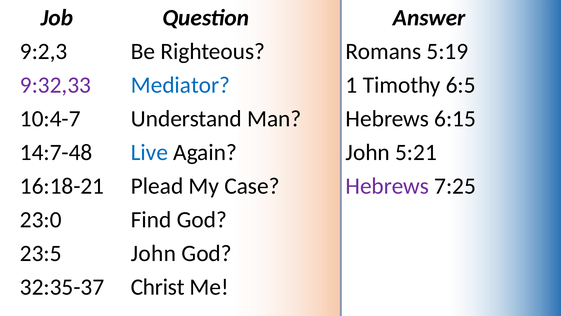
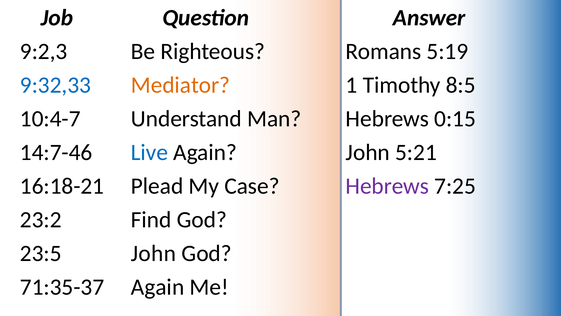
9:32,33 colour: purple -> blue
Mediator colour: blue -> orange
6:5: 6:5 -> 8:5
6:15: 6:15 -> 0:15
14:7-48: 14:7-48 -> 14:7-46
23:0: 23:0 -> 23:2
32:35-37: 32:35-37 -> 71:35-37
Christ at (158, 287): Christ -> Again
